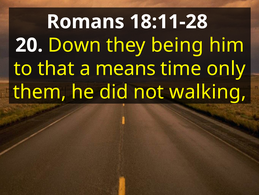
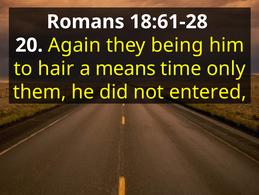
18:11-28: 18:11-28 -> 18:61-28
Down: Down -> Again
that: that -> hair
walking: walking -> entered
